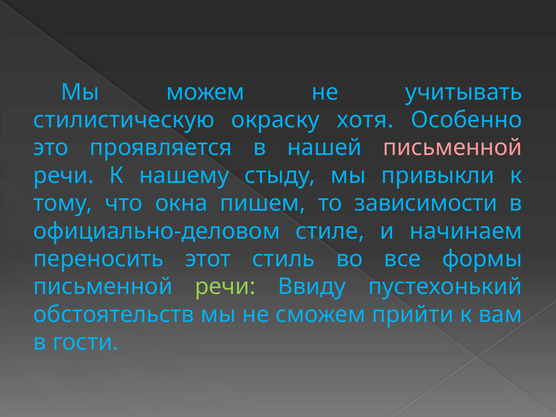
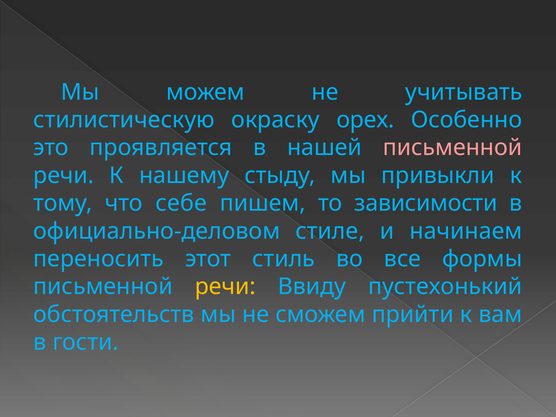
хотя: хотя -> орех
окна: окна -> себе
речи at (225, 287) colour: light green -> yellow
